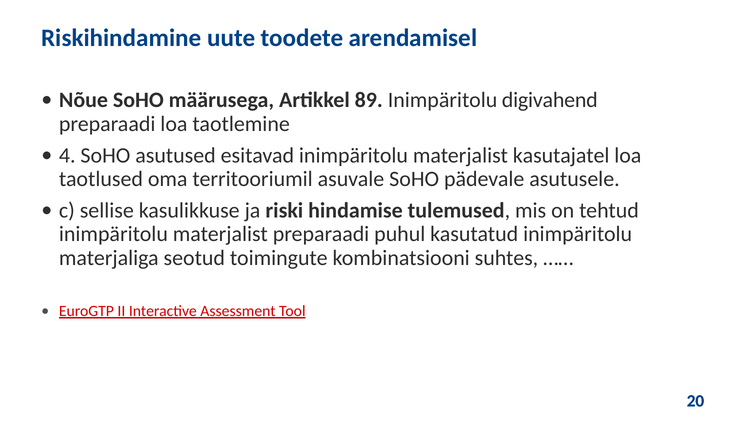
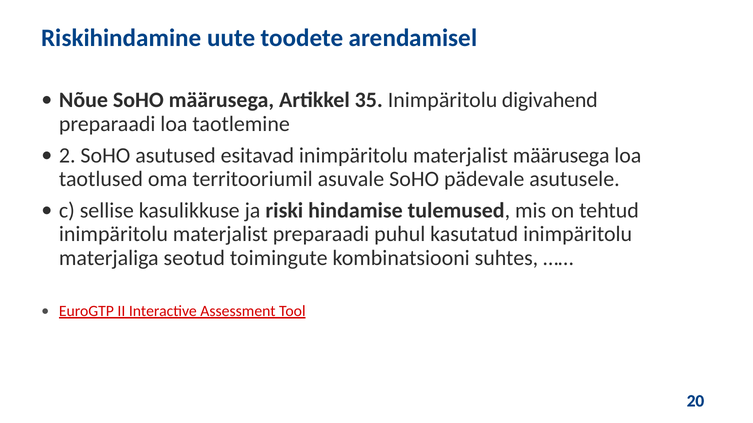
89: 89 -> 35
4: 4 -> 2
materjalist kasutajatel: kasutajatel -> määrusega
